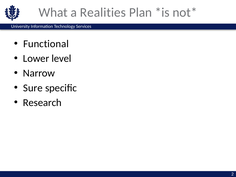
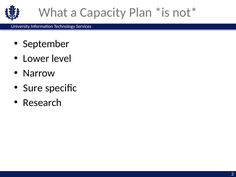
Realities: Realities -> Capacity
Functional: Functional -> September
